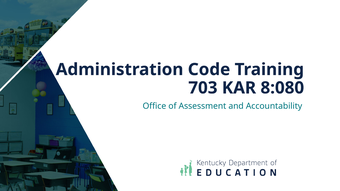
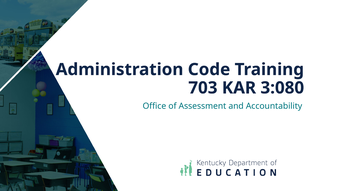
8:080: 8:080 -> 3:080
